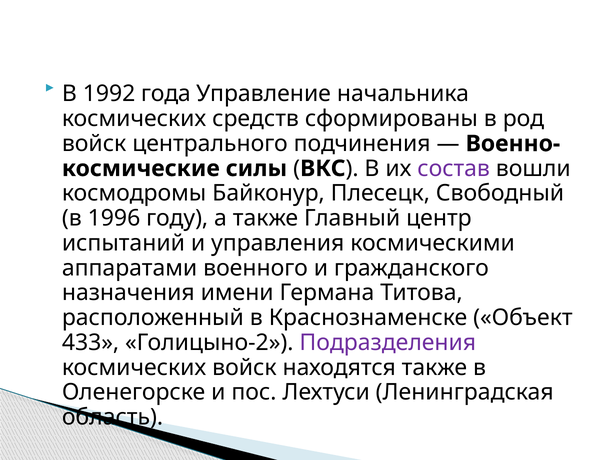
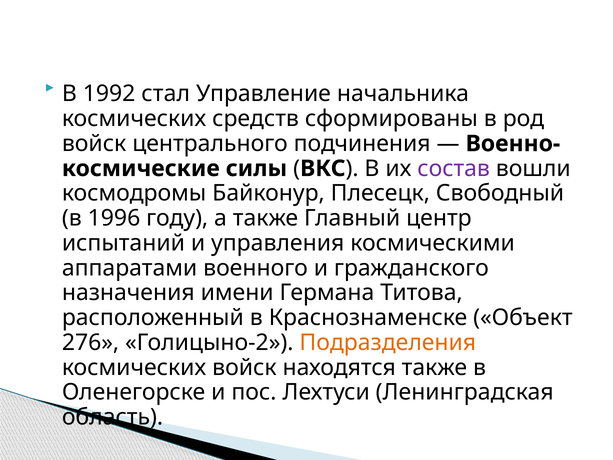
года: года -> стал
433: 433 -> 276
Подразделения colour: purple -> orange
